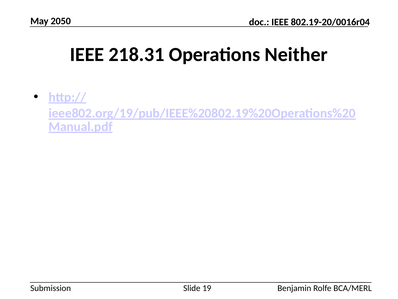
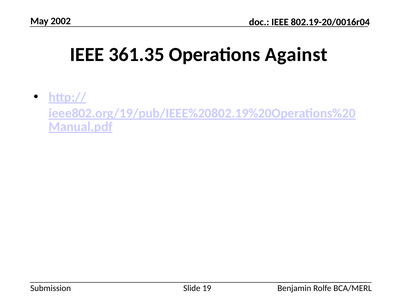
2050: 2050 -> 2002
218.31: 218.31 -> 361.35
Neither: Neither -> Against
